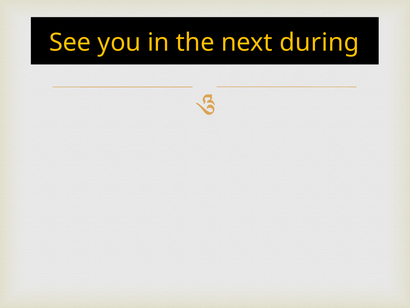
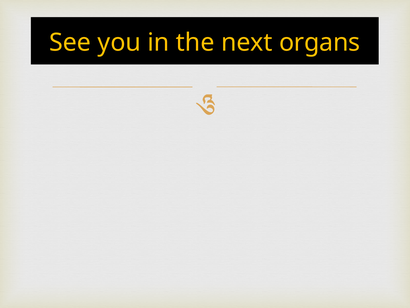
during: during -> organs
